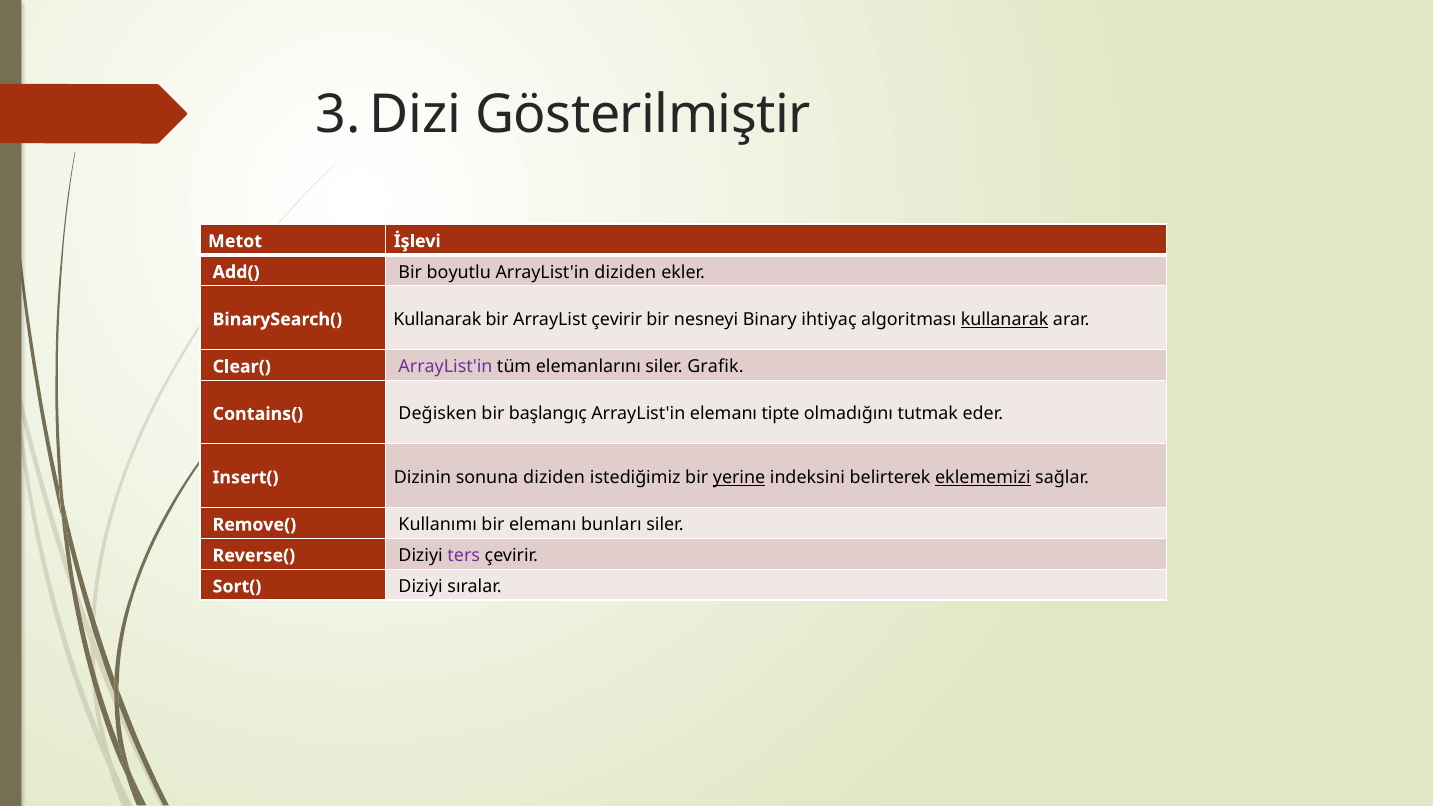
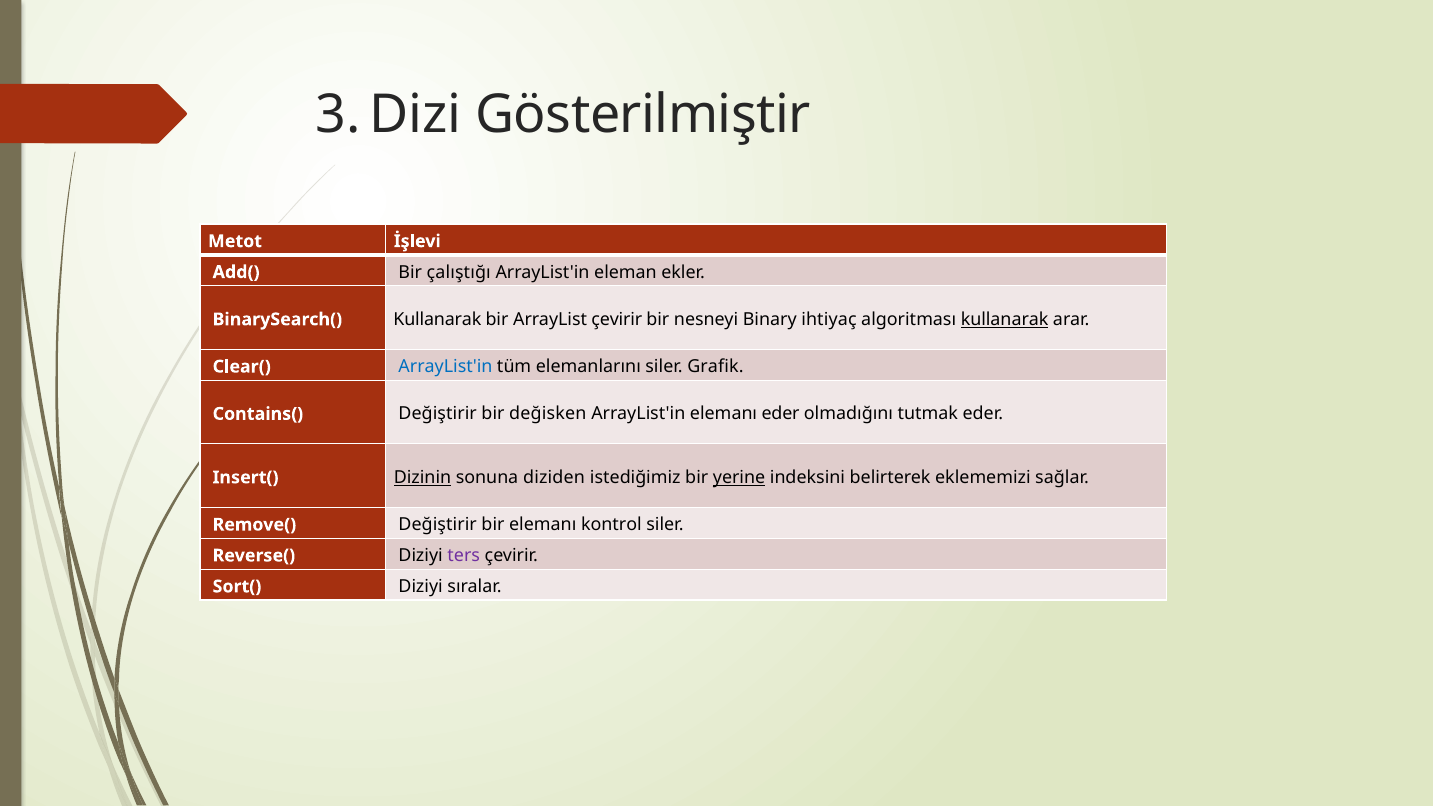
boyutlu: boyutlu -> çalıştığı
ArrayList'in diziden: diziden -> eleman
ArrayList'in at (445, 367) colour: purple -> blue
Contains( Değisken: Değisken -> Değiştirir
başlangıç: başlangıç -> değisken
elemanı tipte: tipte -> eder
Dizinin underline: none -> present
eklememizi underline: present -> none
Remove( Kullanımı: Kullanımı -> Değiştirir
bunları: bunları -> kontrol
